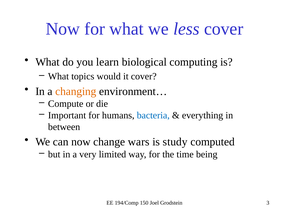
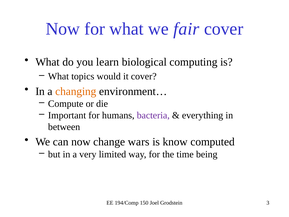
less: less -> fair
bacteria colour: blue -> purple
study: study -> know
